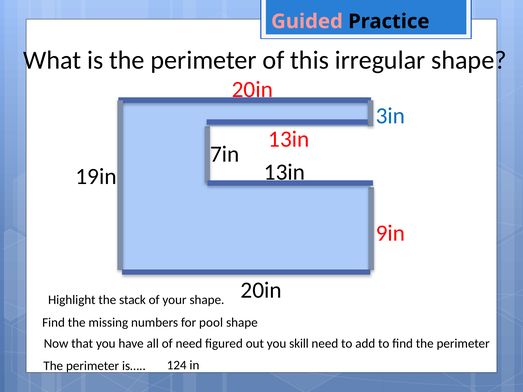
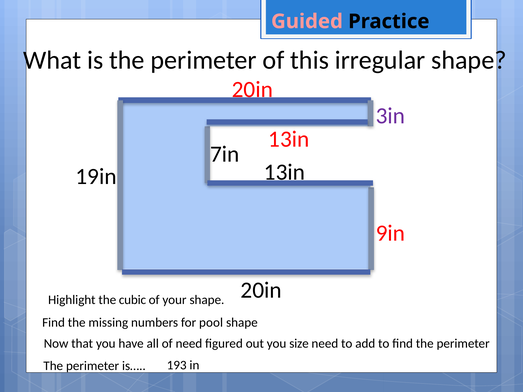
3in colour: blue -> purple
stack: stack -> cubic
skill: skill -> size
124: 124 -> 193
